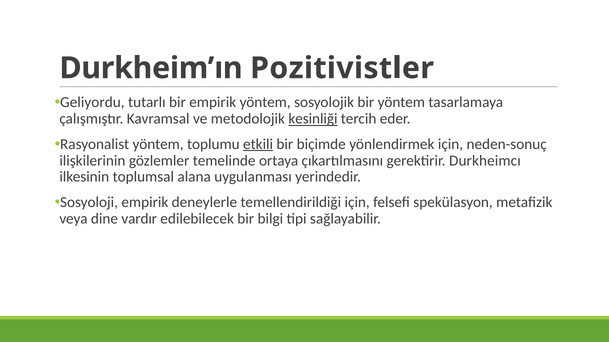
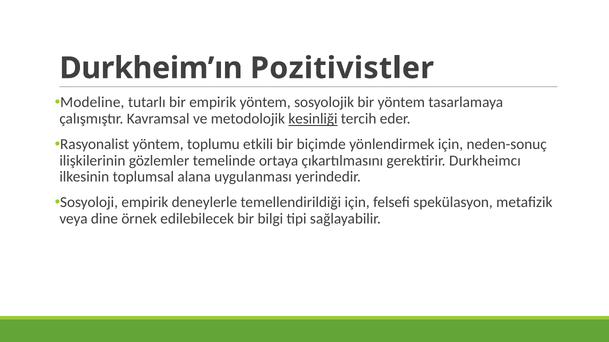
Geliyordu: Geliyordu -> Modeline
etkili underline: present -> none
vardır: vardır -> örnek
